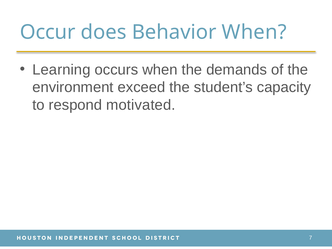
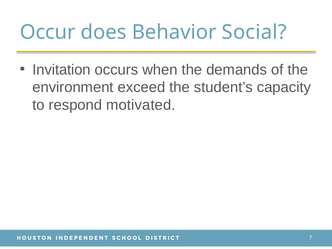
Behavior When: When -> Social
Learning: Learning -> Invitation
